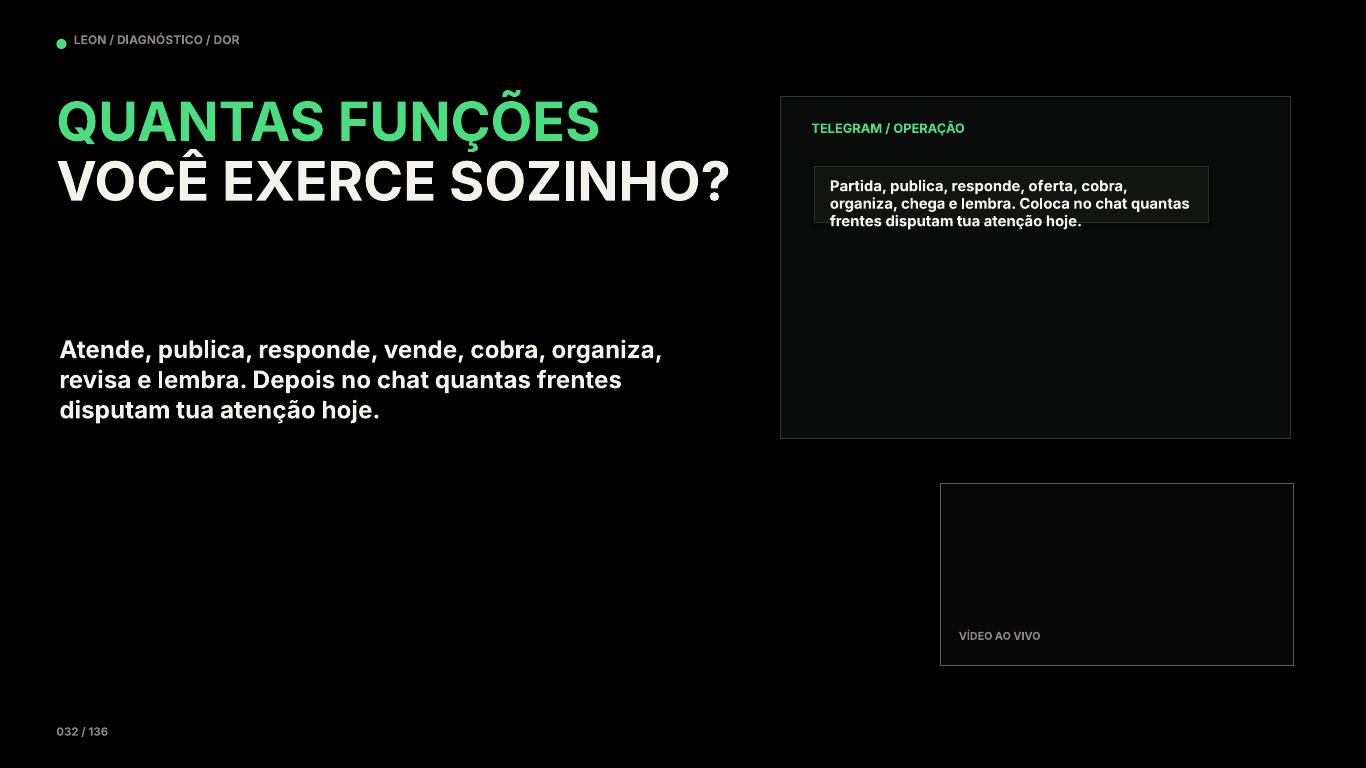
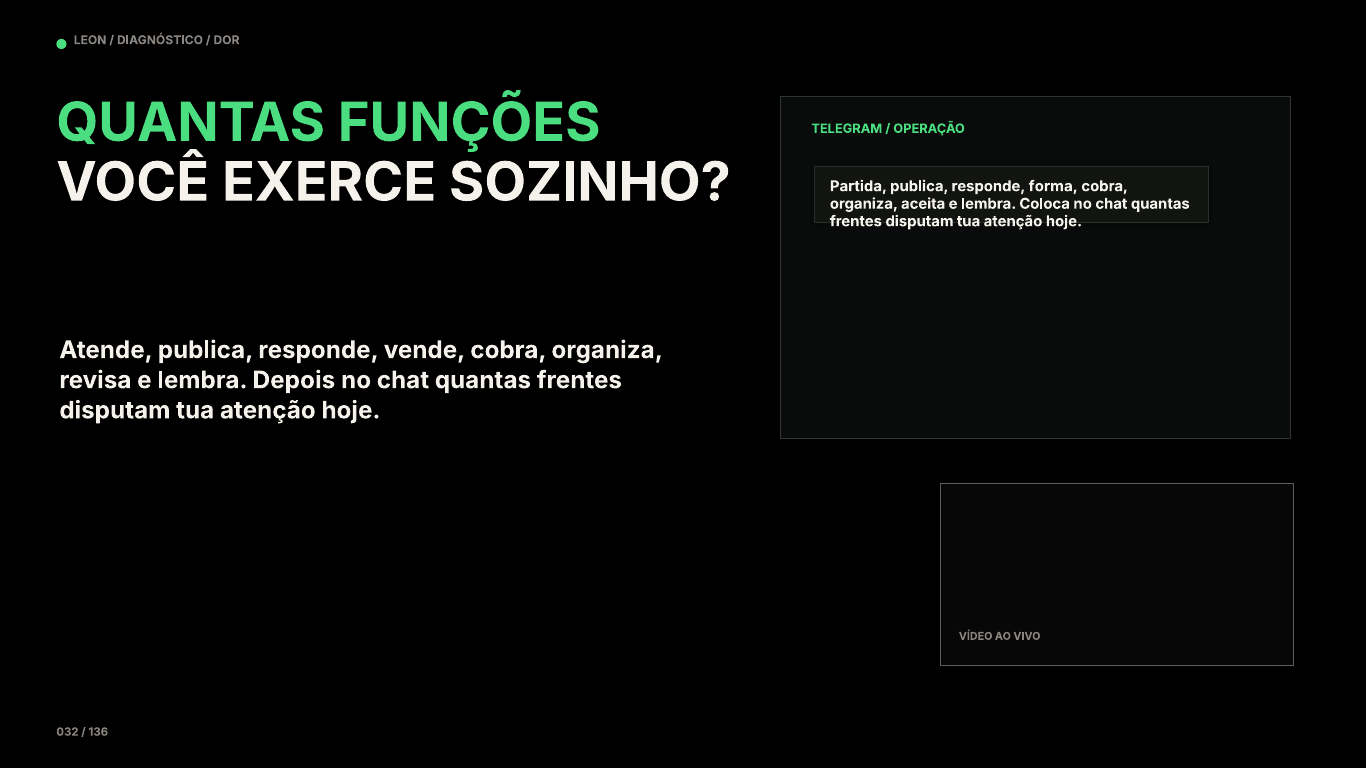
oferta: oferta -> forma
chega: chega -> aceita
